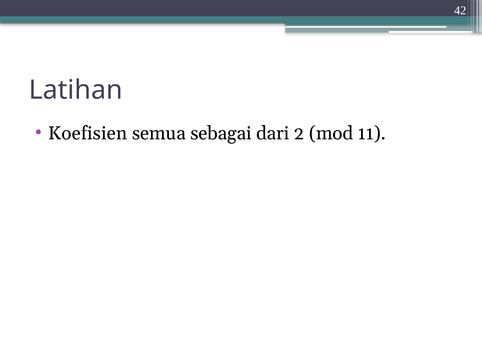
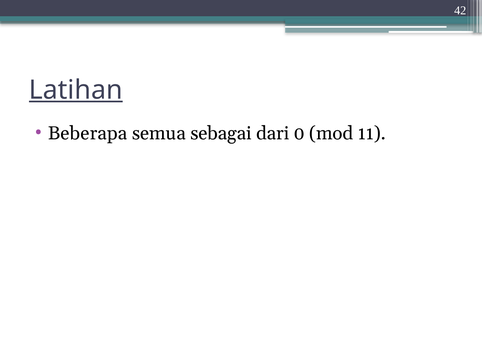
Latihan underline: none -> present
Koefisien: Koefisien -> Beberapa
2: 2 -> 0
